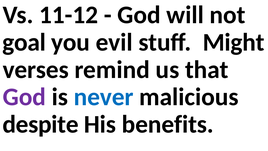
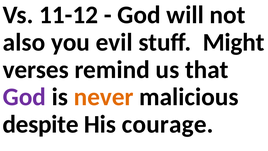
goal: goal -> also
never colour: blue -> orange
benefits: benefits -> courage
